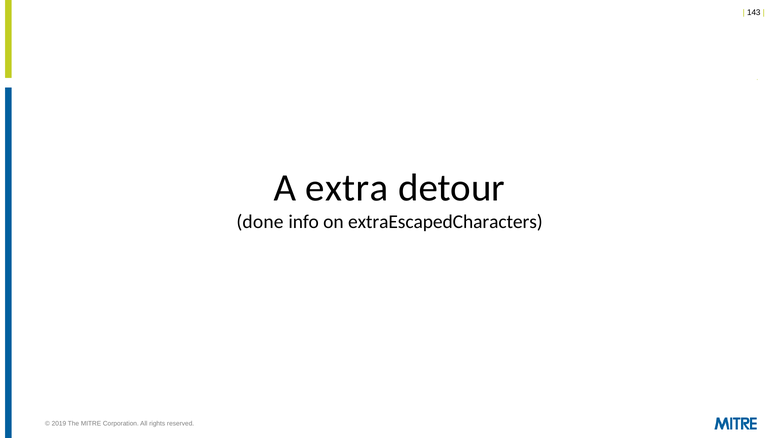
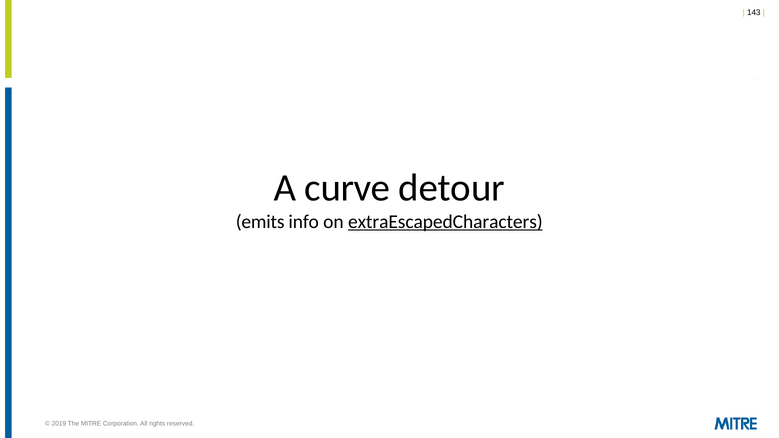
extra: extra -> curve
done: done -> emits
extraEscapedCharacters underline: none -> present
